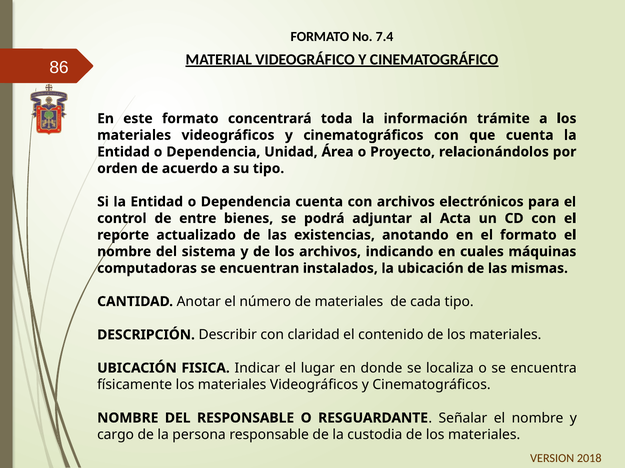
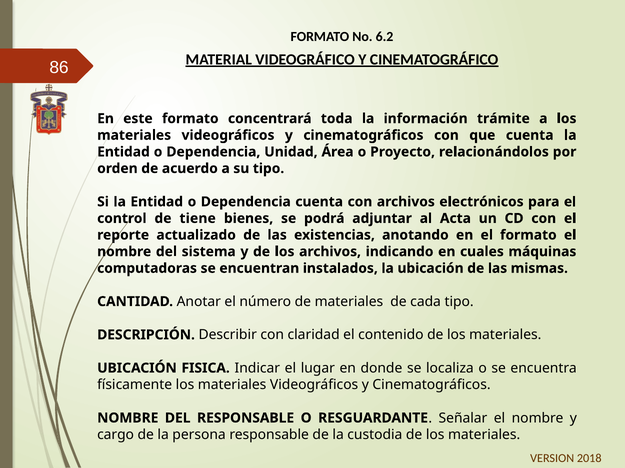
7.4: 7.4 -> 6.2
entre: entre -> tiene
